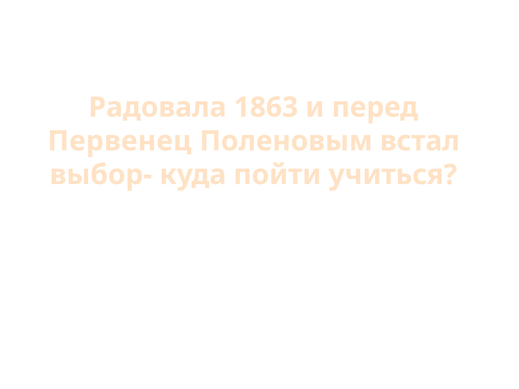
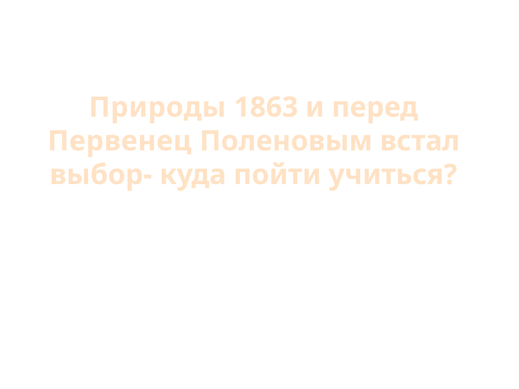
Радовала: Радовала -> Природы
